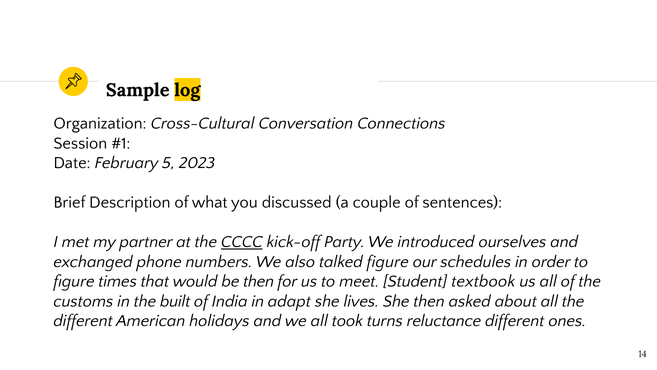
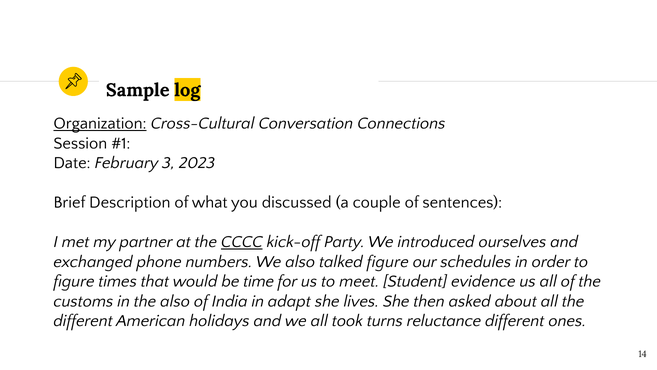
Organization underline: none -> present
5: 5 -> 3
be then: then -> time
textbook: textbook -> evidence
the built: built -> also
